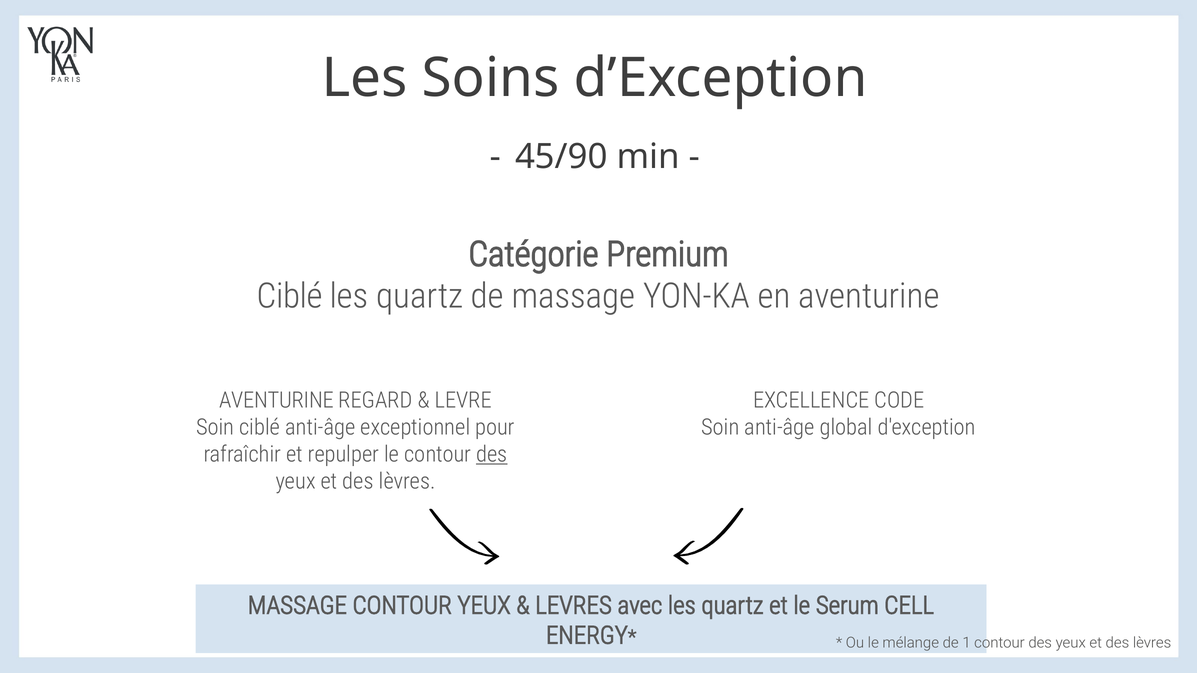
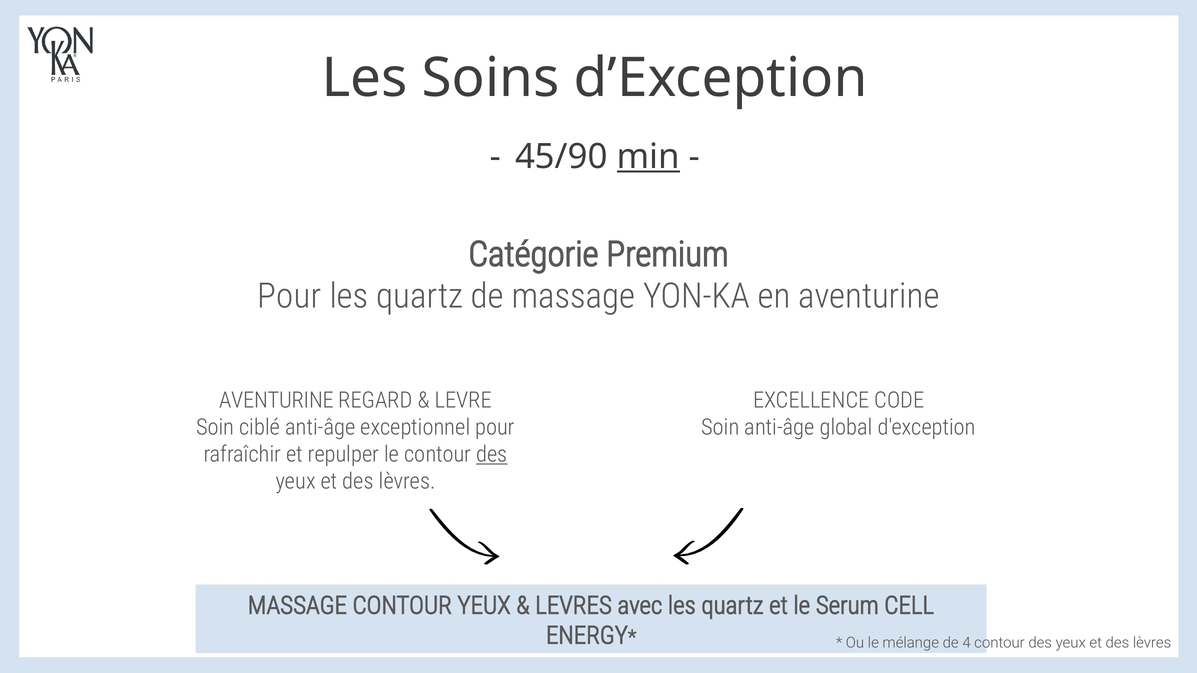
min underline: none -> present
Ciblé at (290, 296): Ciblé -> Pour
1: 1 -> 4
